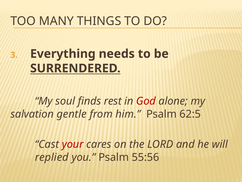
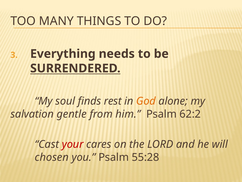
God colour: red -> orange
62:5: 62:5 -> 62:2
replied: replied -> chosen
55:56: 55:56 -> 55:28
